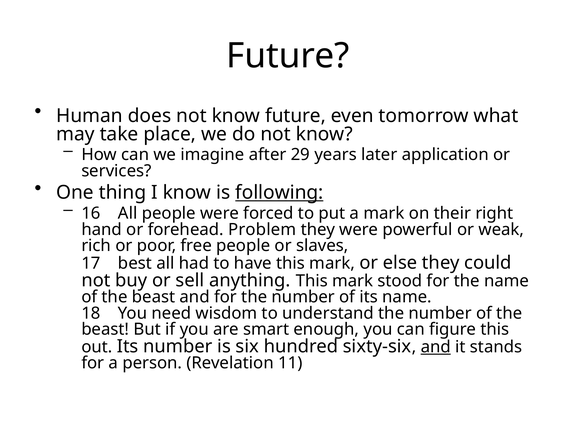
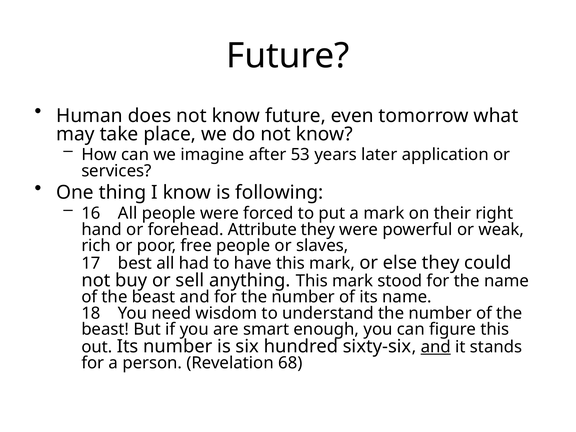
29: 29 -> 53
following underline: present -> none
Problem: Problem -> Attribute
11: 11 -> 68
